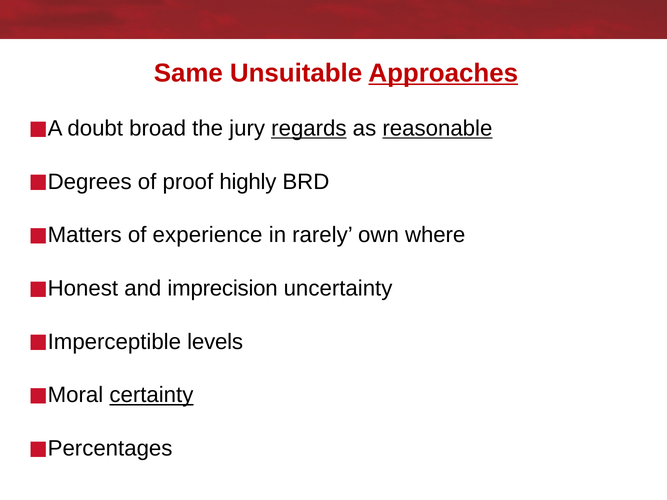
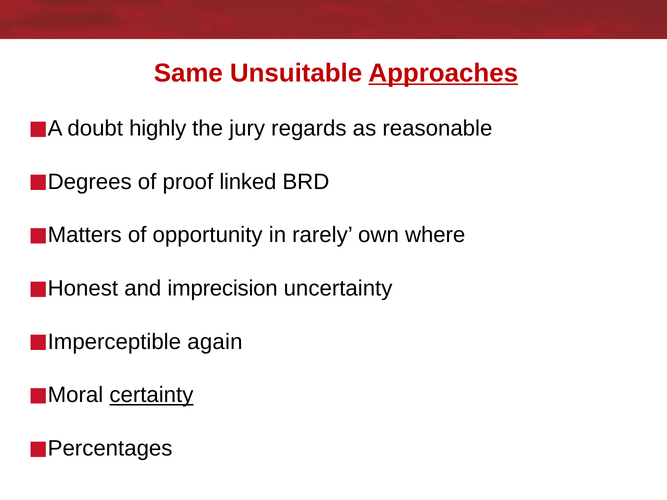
broad: broad -> highly
regards underline: present -> none
reasonable underline: present -> none
highly: highly -> linked
experience: experience -> opportunity
levels: levels -> again
